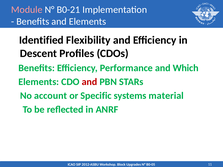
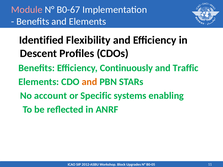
B0-21: B0-21 -> B0-67
Performance: Performance -> Continuously
Which: Which -> Traffic
and at (90, 82) colour: red -> orange
material: material -> enabling
